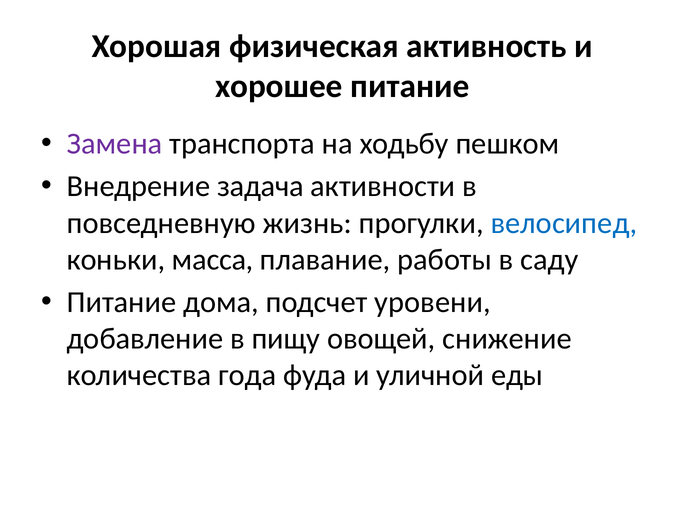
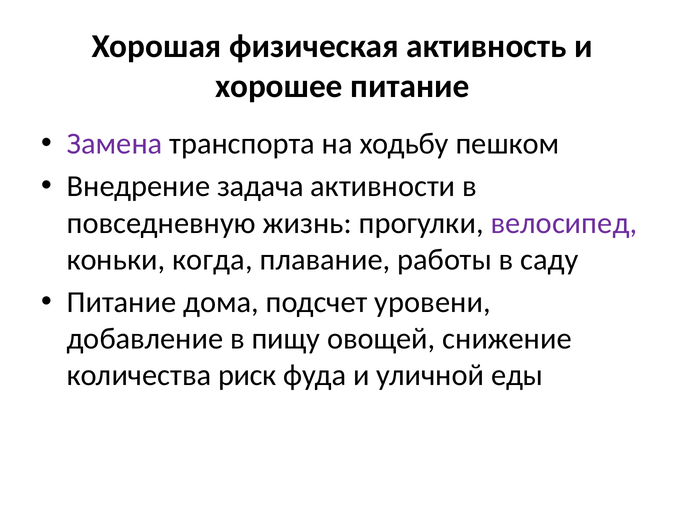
велосипед colour: blue -> purple
масса: масса -> когда
года: года -> риск
